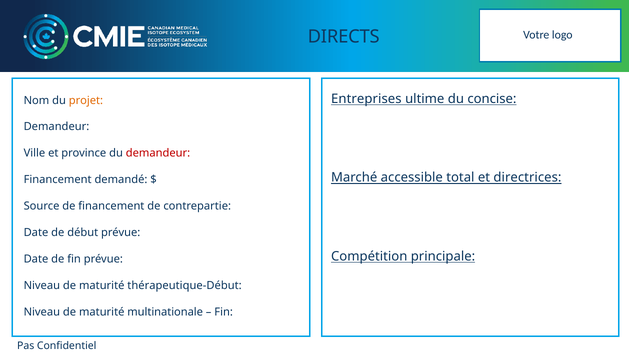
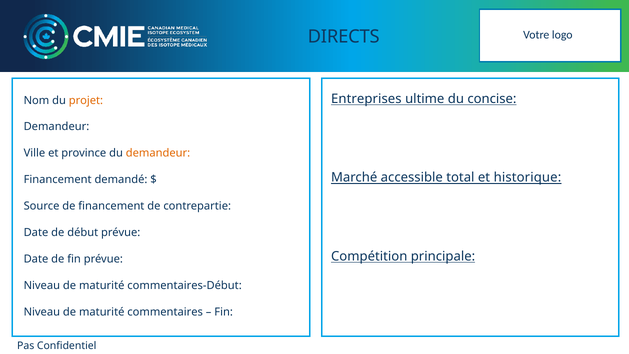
demandeur at (158, 153) colour: red -> orange
directrices: directrices -> historique
thérapeutique-Début: thérapeutique-Début -> commentaires-Début
multinationale: multinationale -> commentaires
